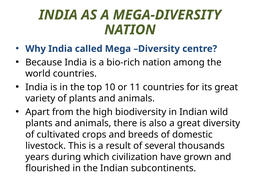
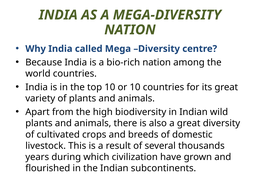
or 11: 11 -> 10
